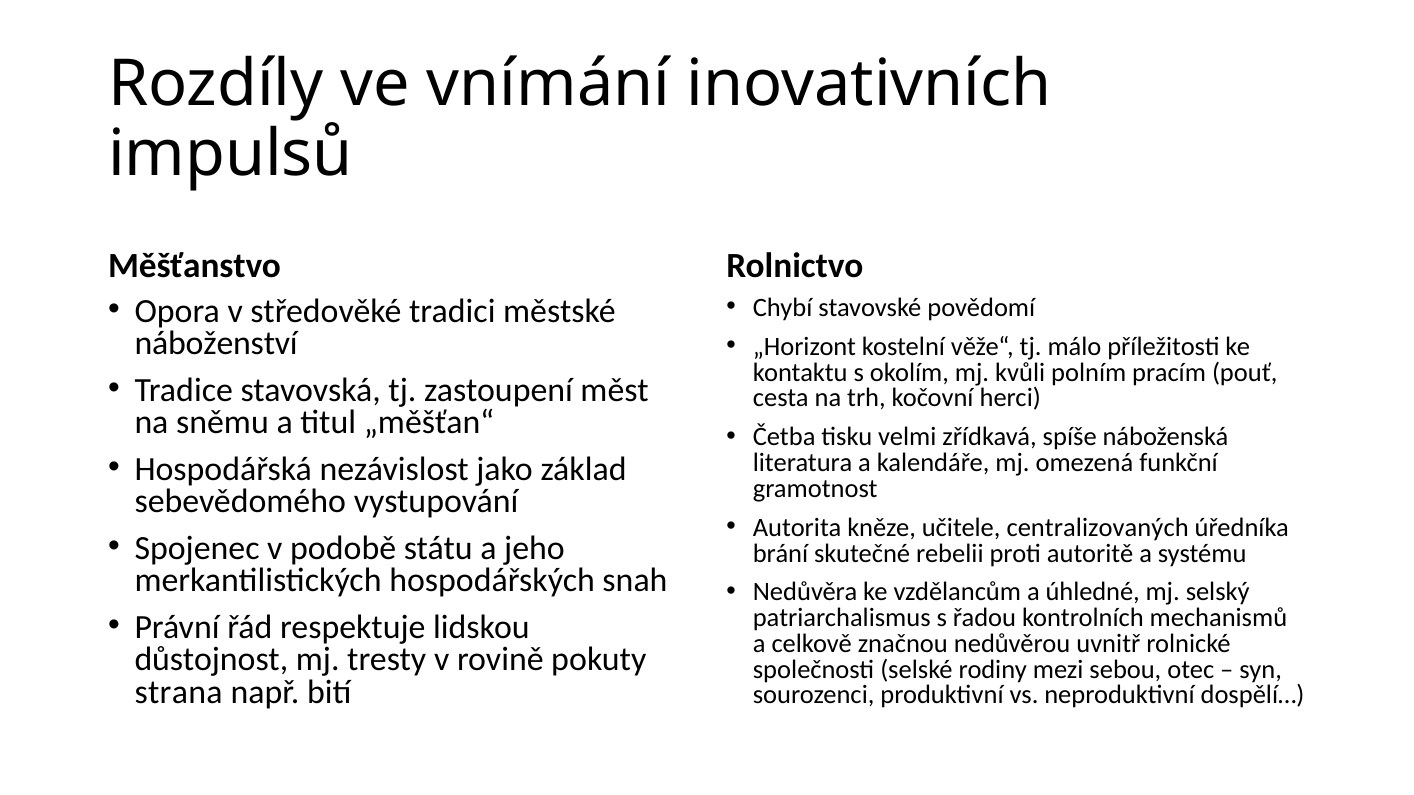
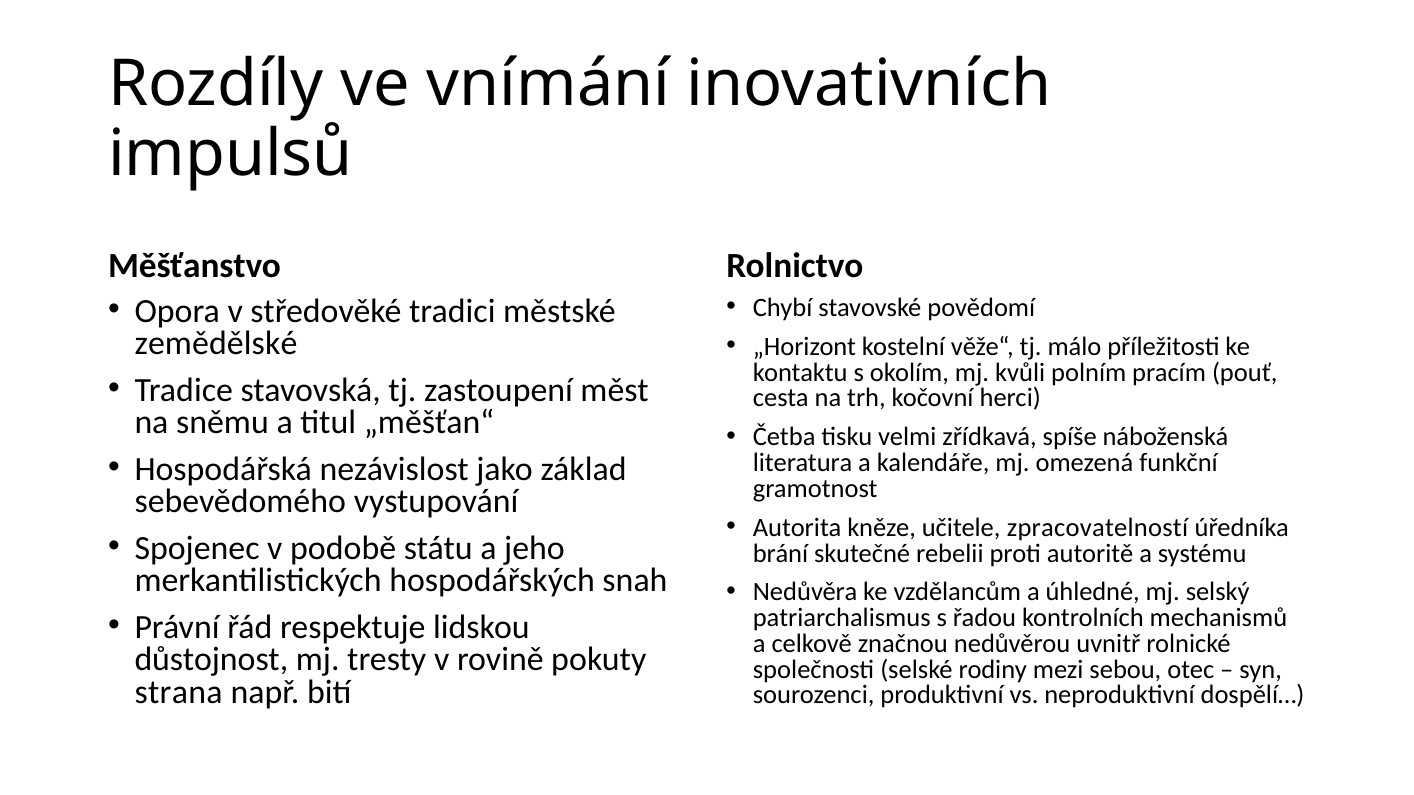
náboženství: náboženství -> zemědělské
centralizovaných: centralizovaných -> zpracovatelností
